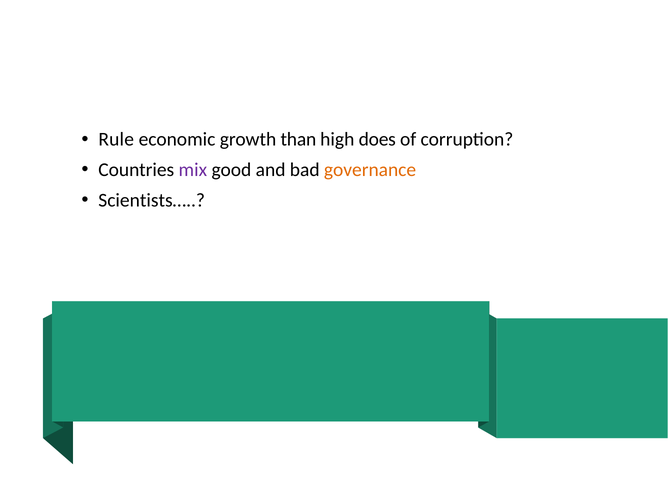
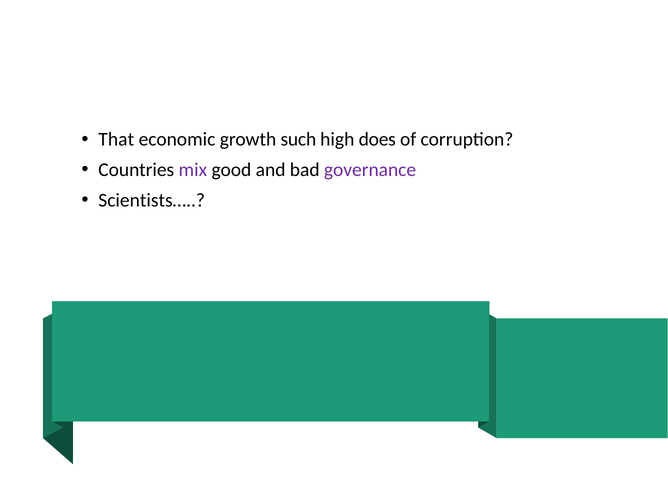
Rule: Rule -> That
than: than -> such
governance colour: orange -> purple
